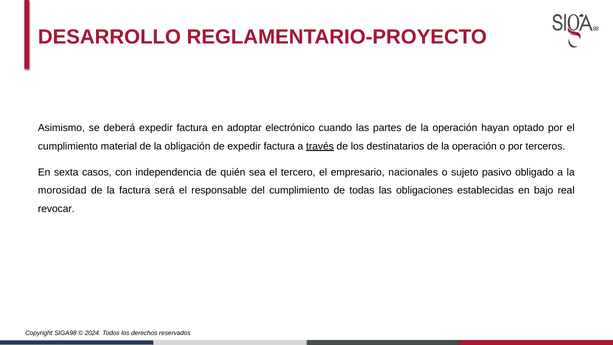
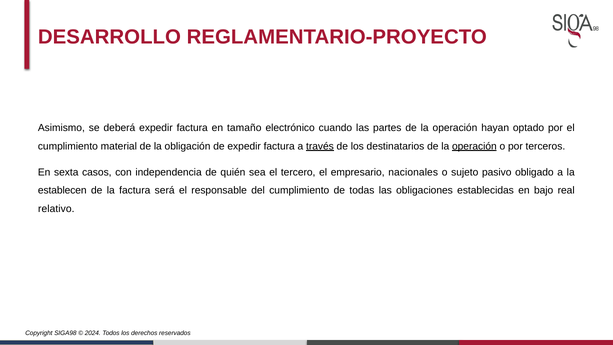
adoptar: adoptar -> tamaño
operación at (474, 146) underline: none -> present
morosidad: morosidad -> establecen
revocar: revocar -> relativo
